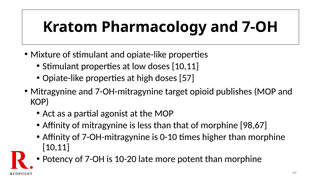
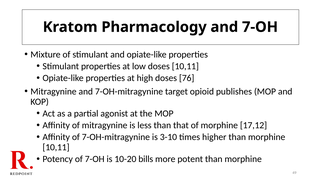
57: 57 -> 76
98,67: 98,67 -> 17,12
0-10: 0-10 -> 3-10
late: late -> bills
